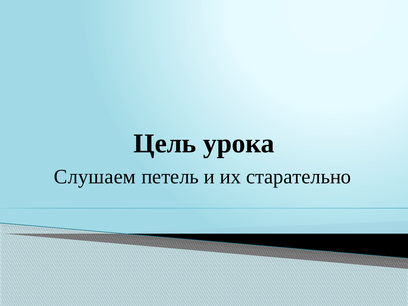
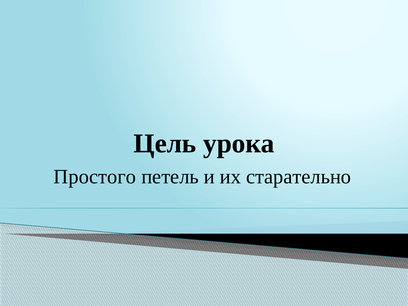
Слушаем: Слушаем -> Простого
